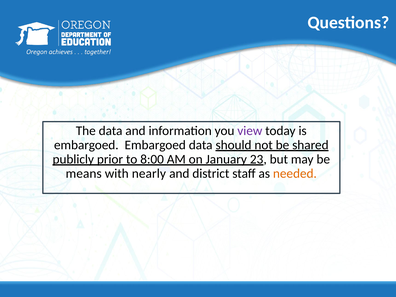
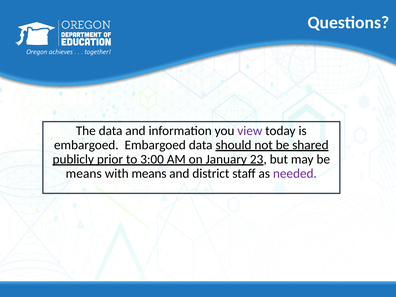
8:00: 8:00 -> 3:00
with nearly: nearly -> means
needed colour: orange -> purple
